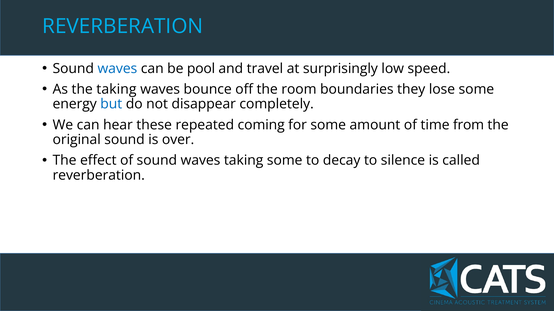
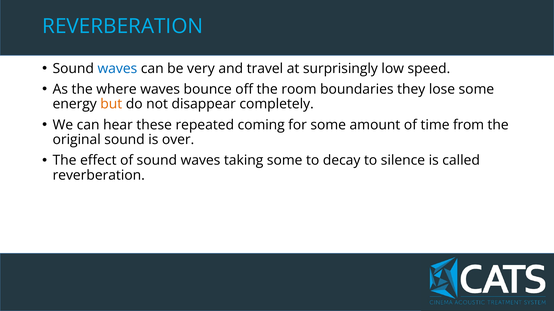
pool: pool -> very
the taking: taking -> where
but colour: blue -> orange
